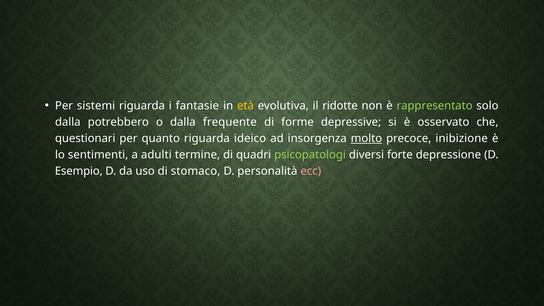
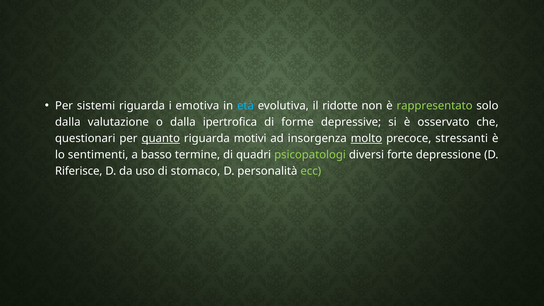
fantasie: fantasie -> emotiva
età colour: yellow -> light blue
potrebbero: potrebbero -> valutazione
frequente: frequente -> ipertrofica
quanto underline: none -> present
ideico: ideico -> motivi
inibizione: inibizione -> stressanti
adulti: adulti -> basso
Esempio: Esempio -> Riferisce
ecc colour: pink -> light green
